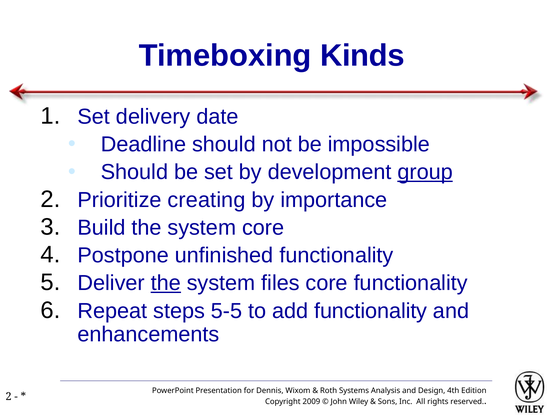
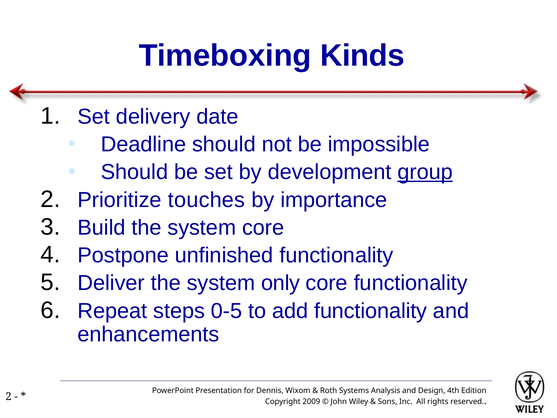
creating: creating -> touches
the at (166, 283) underline: present -> none
files: files -> only
5-5: 5-5 -> 0-5
